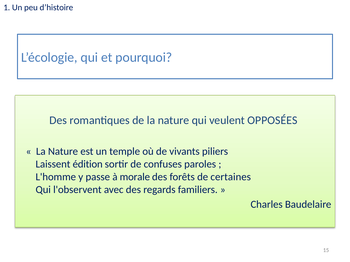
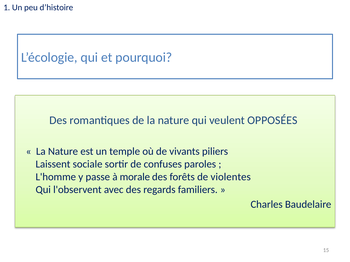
édition: édition -> sociale
certaines: certaines -> violentes
